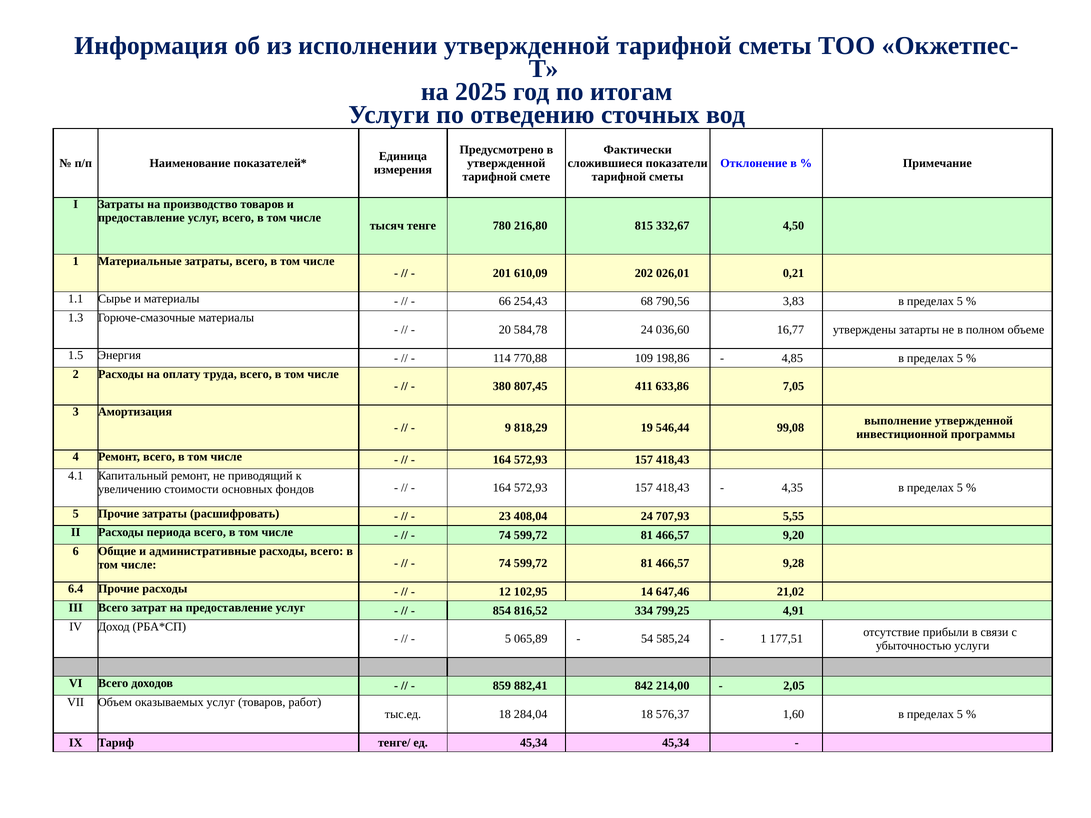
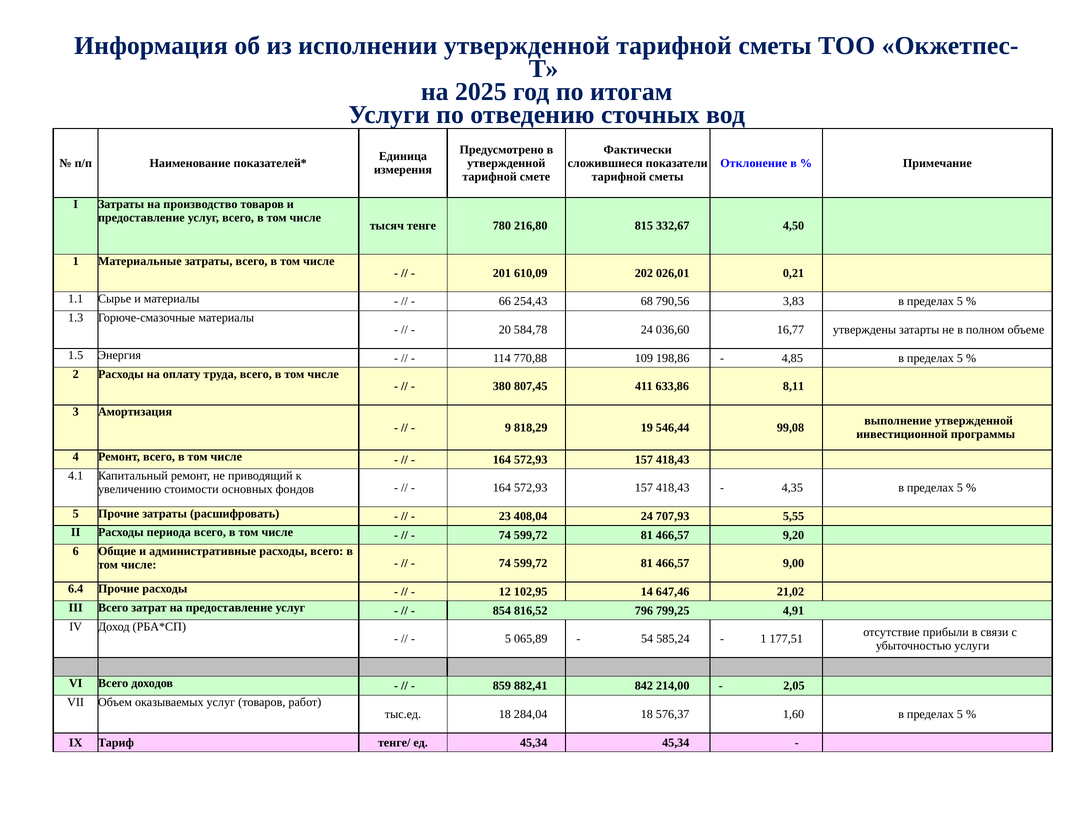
7,05: 7,05 -> 8,11
9,28: 9,28 -> 9,00
334: 334 -> 796
